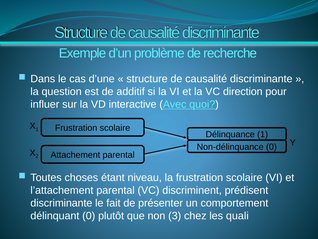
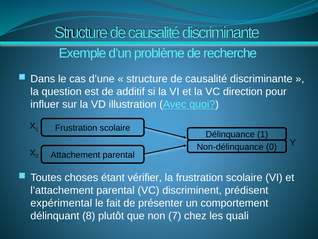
interactive: interactive -> illustration
niveau: niveau -> vérifier
discriminante at (61, 203): discriminante -> expérimental
délinquant 0: 0 -> 8
3: 3 -> 7
